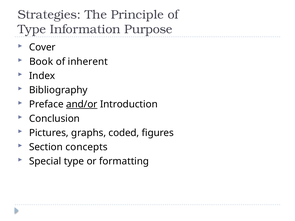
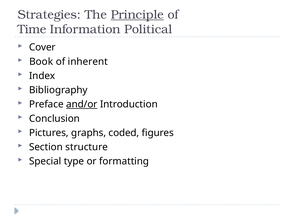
Principle underline: none -> present
Type at (32, 29): Type -> Time
Purpose: Purpose -> Political
concepts: concepts -> structure
